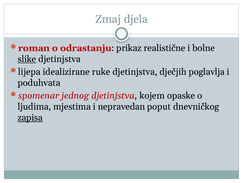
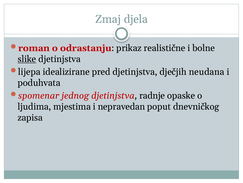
ruke: ruke -> pred
poglavlja: poglavlja -> neudana
kojem: kojem -> radnje
zapisa underline: present -> none
